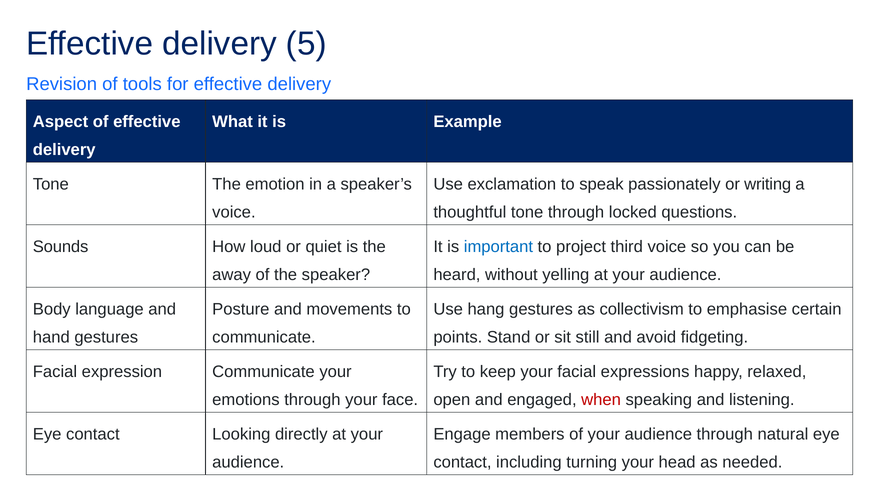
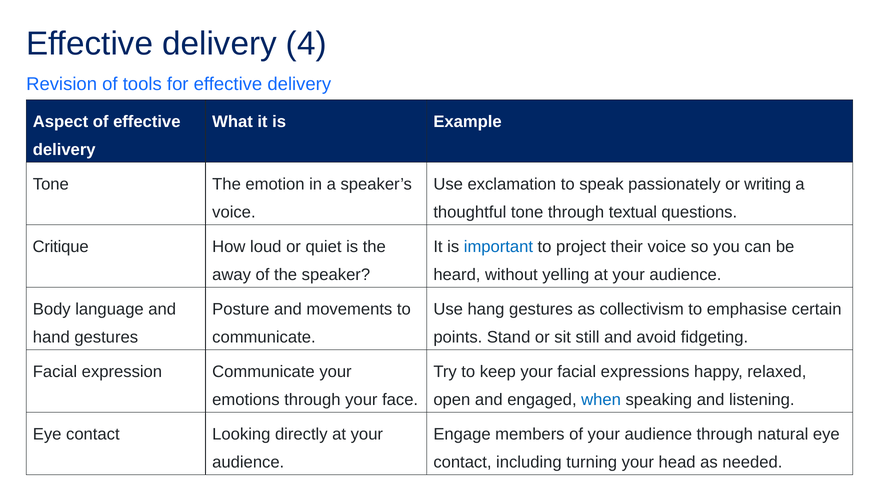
5: 5 -> 4
locked: locked -> textual
Sounds: Sounds -> Critique
third: third -> their
when colour: red -> blue
